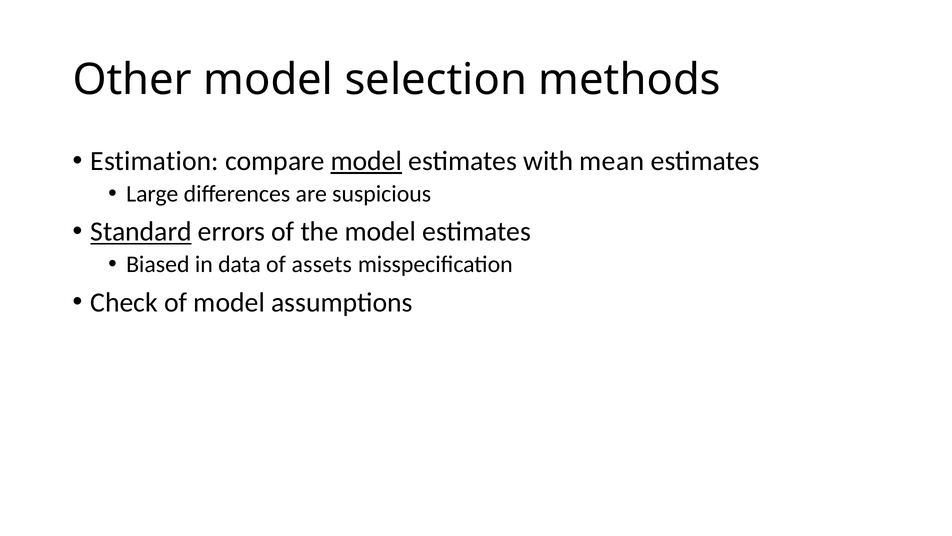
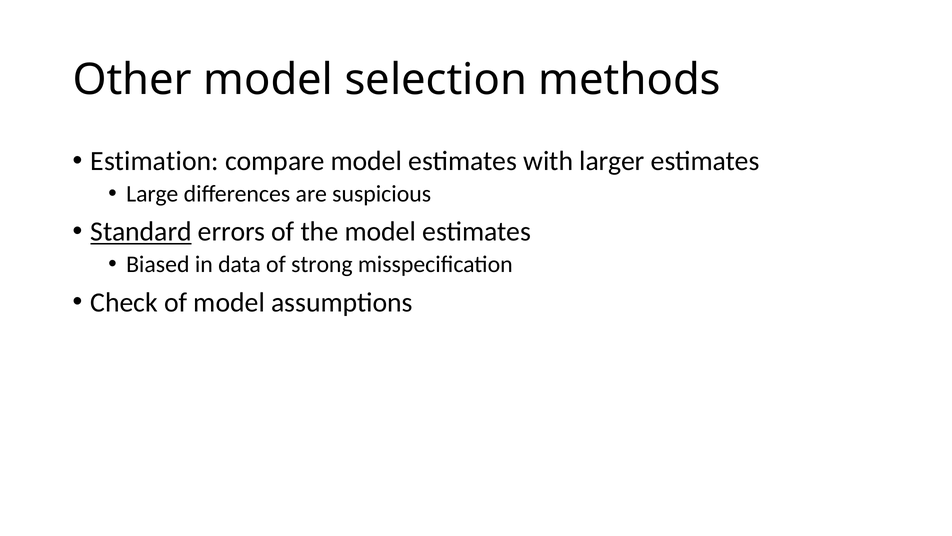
model at (366, 161) underline: present -> none
mean: mean -> larger
assets: assets -> strong
